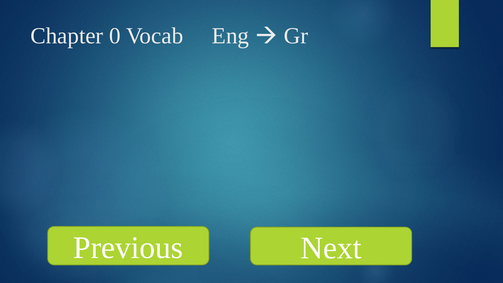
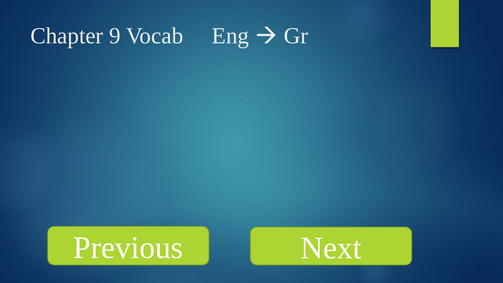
0: 0 -> 9
